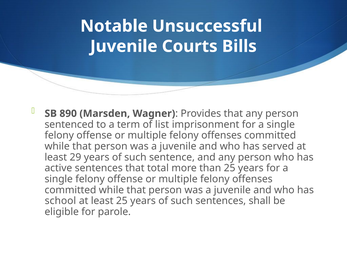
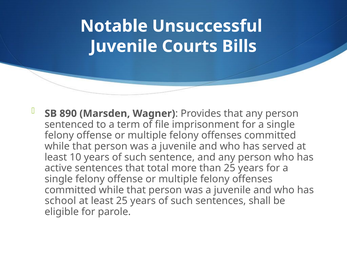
list: list -> file
29: 29 -> 10
